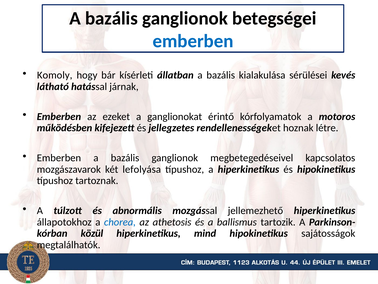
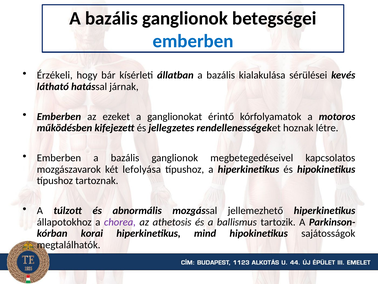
Komoly: Komoly -> Érzékeli
chorea colour: blue -> purple
közül: közül -> korai
